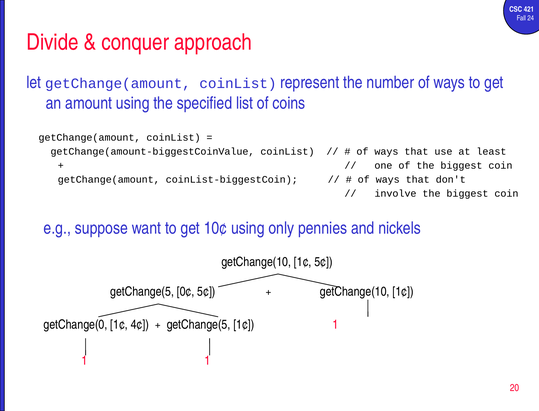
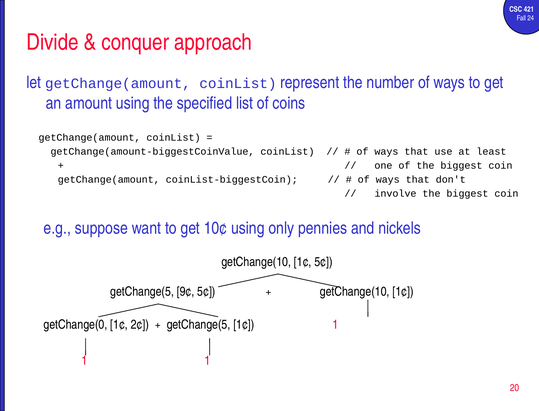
0¢: 0¢ -> 9¢
4¢: 4¢ -> 2¢
